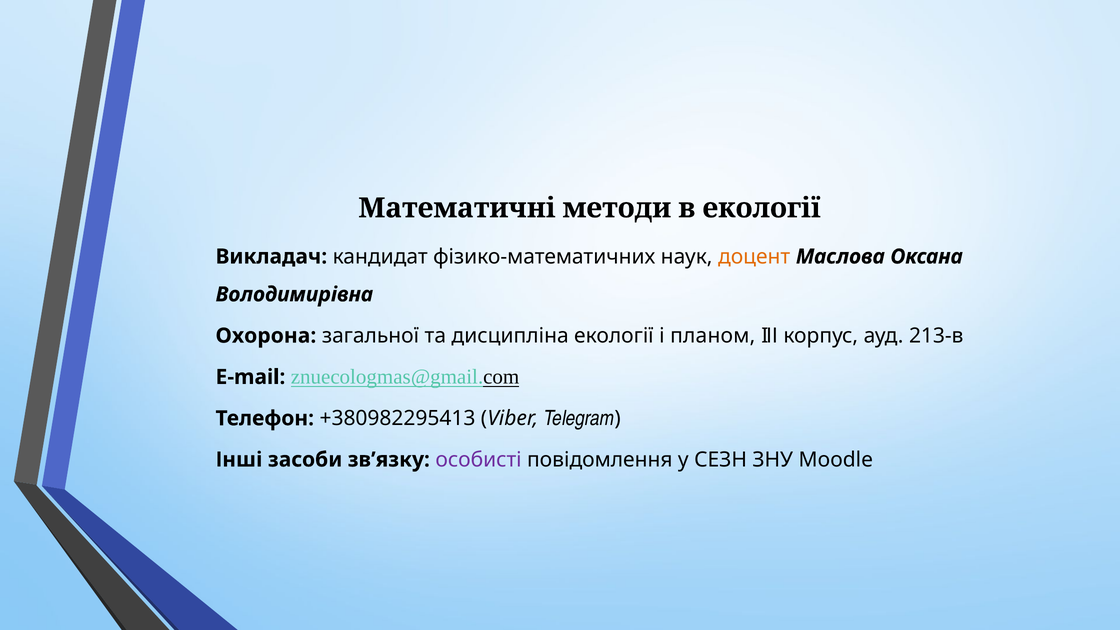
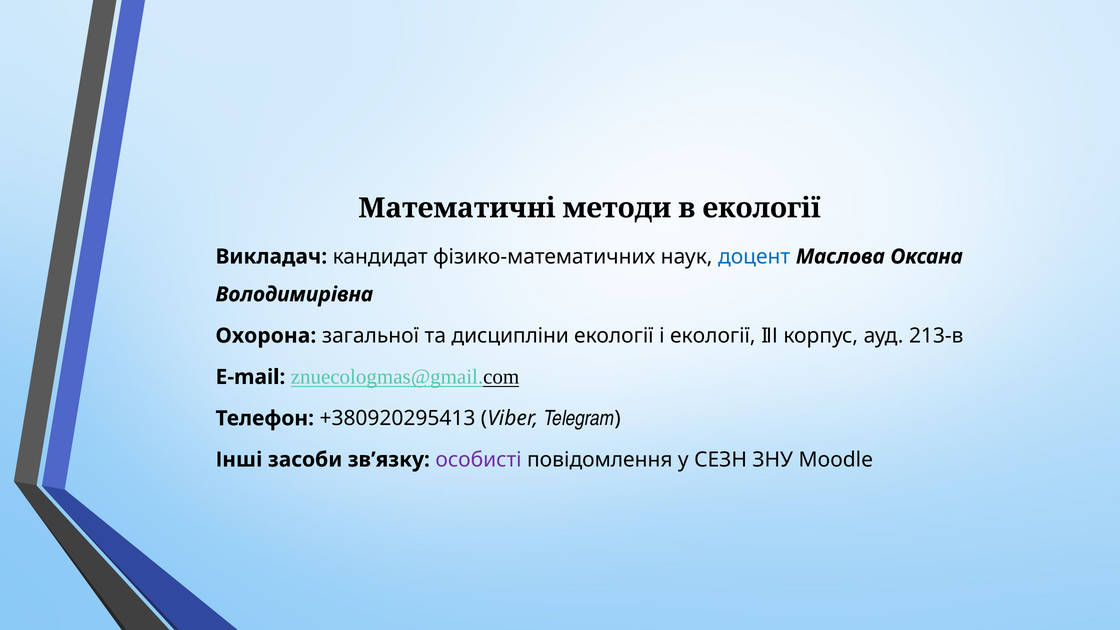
доцент colour: orange -> blue
дисципліна: дисципліна -> дисципліни
і планом: планом -> екології
+380982295413: +380982295413 -> +380920295413
